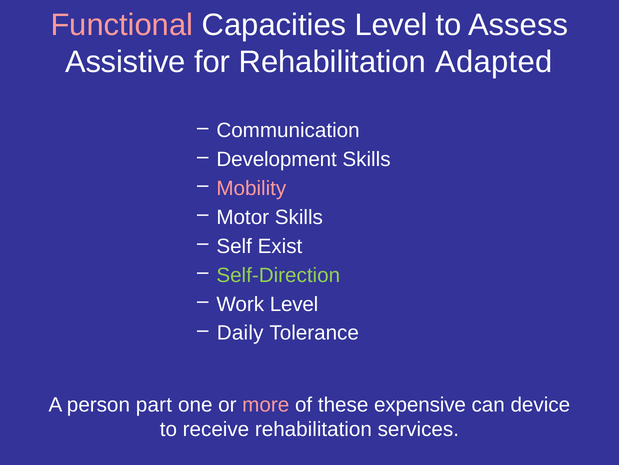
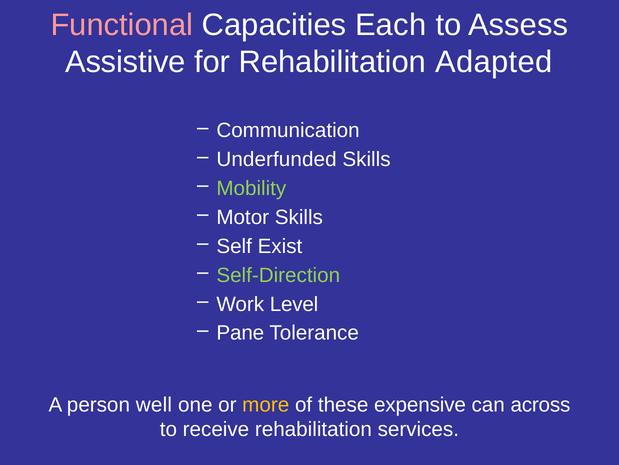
Capacities Level: Level -> Each
Development: Development -> Underfunded
Mobility colour: pink -> light green
Daily: Daily -> Pane
part: part -> well
more colour: pink -> yellow
device: device -> across
